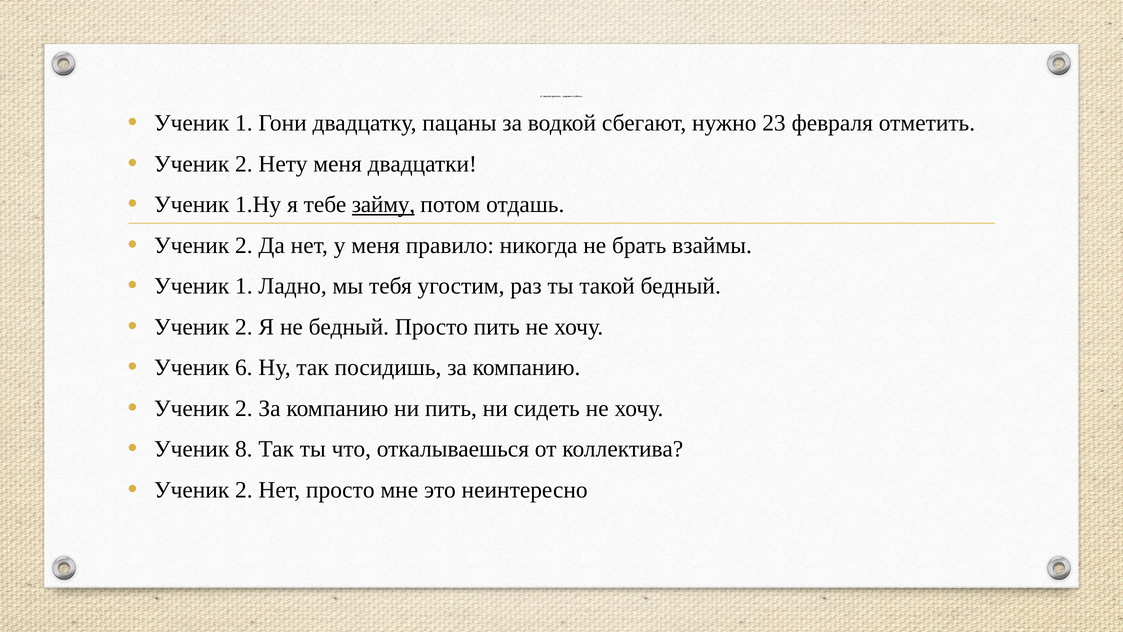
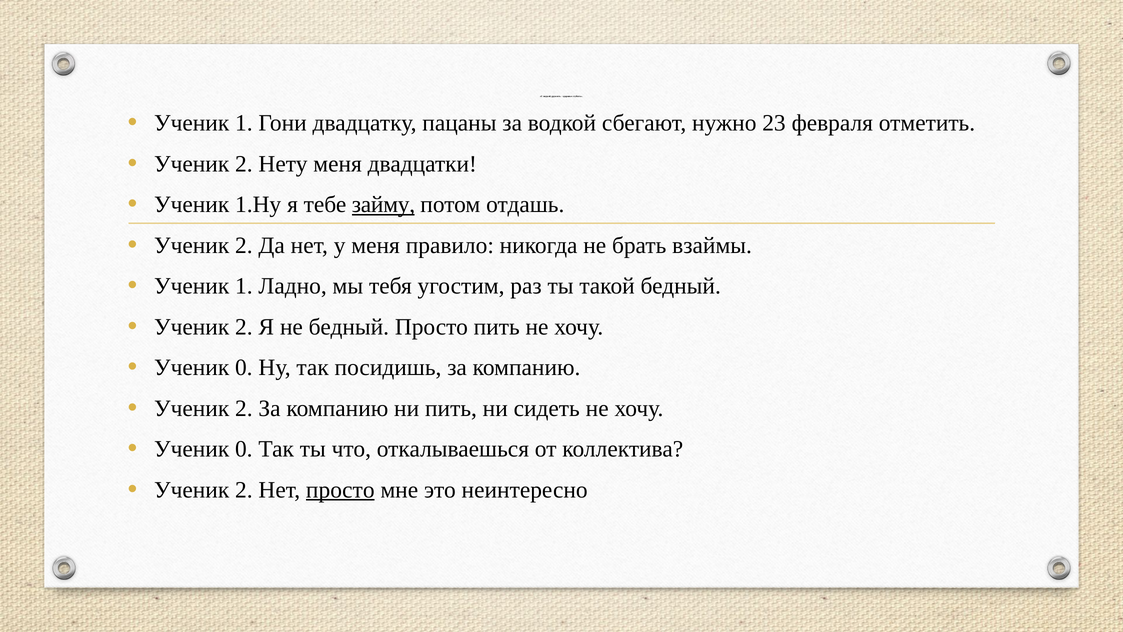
6 at (244, 367): 6 -> 0
8 at (244, 449): 8 -> 0
просто at (340, 490) underline: none -> present
